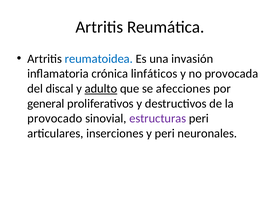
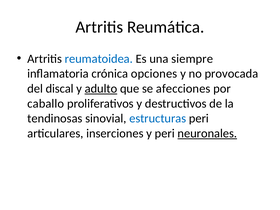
invasión: invasión -> siempre
linfáticos: linfáticos -> opciones
general: general -> caballo
provocado: provocado -> tendinosas
estructuras colour: purple -> blue
neuronales underline: none -> present
